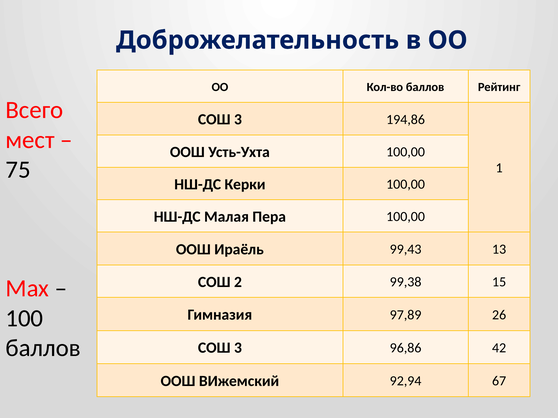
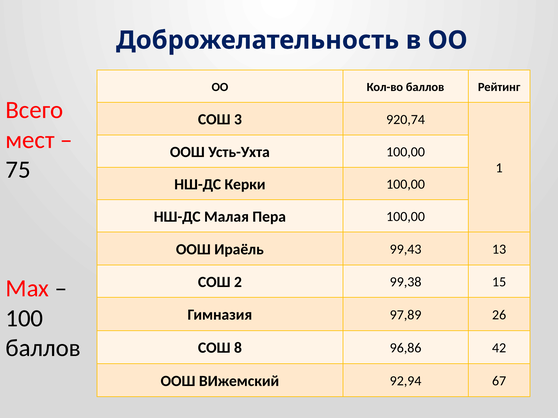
194,86: 194,86 -> 920,74
3 at (238, 348): 3 -> 8
